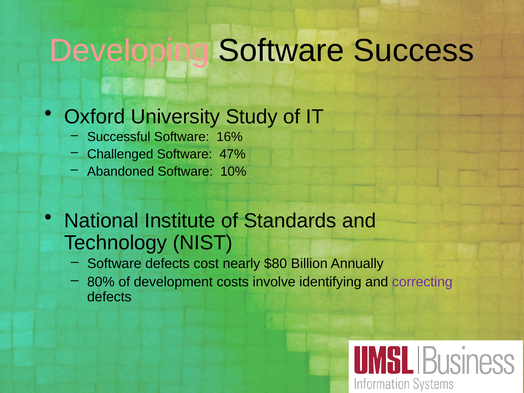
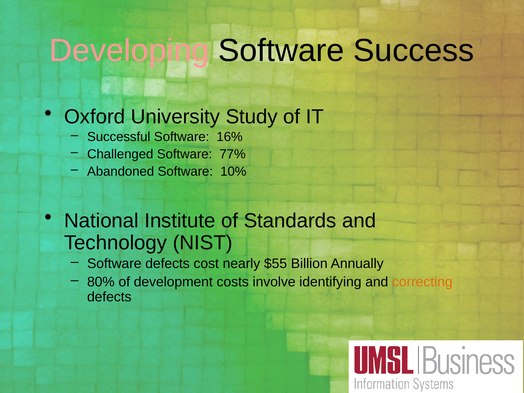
47%: 47% -> 77%
$80: $80 -> $55
correcting colour: purple -> orange
